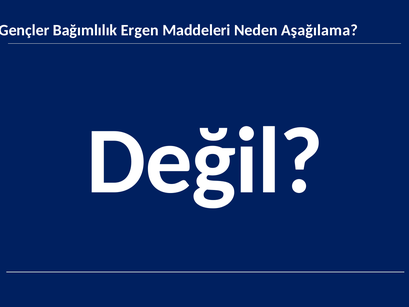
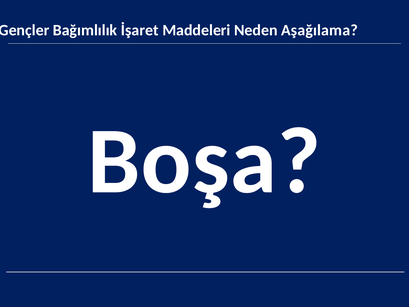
Ergen: Ergen -> İşaret
Değil: Değil -> Boşa
